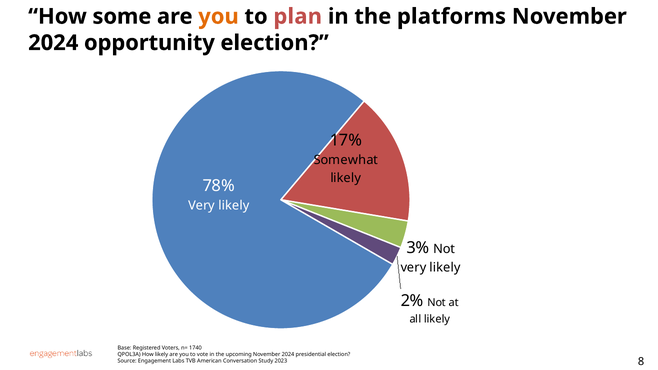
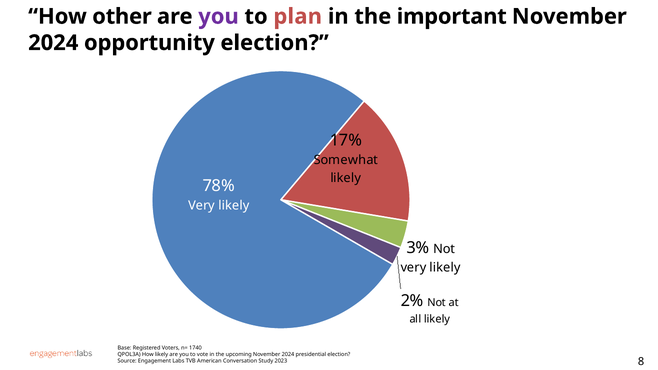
some: some -> other
you at (219, 17) colour: orange -> purple
platforms: platforms -> important
